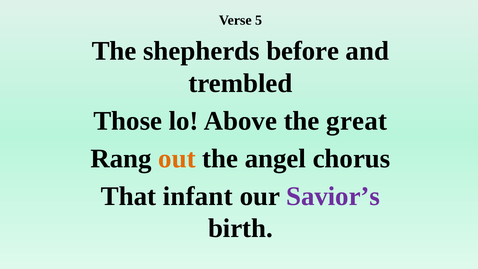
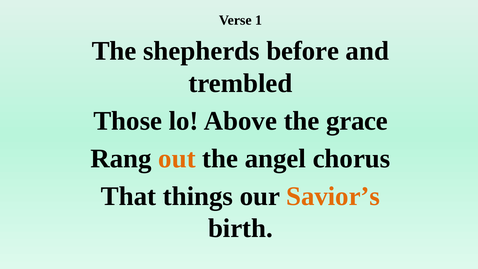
5: 5 -> 1
great: great -> grace
infant: infant -> things
Savior’s colour: purple -> orange
